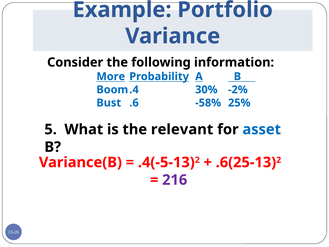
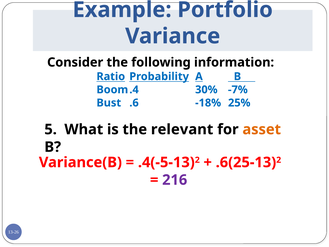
More: More -> Ratio
-2%: -2% -> -7%
-58%: -58% -> -18%
asset colour: blue -> orange
